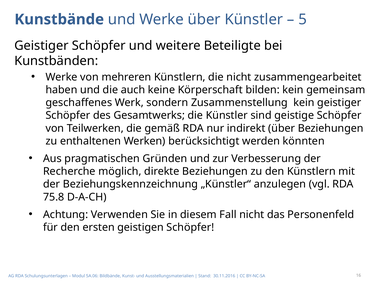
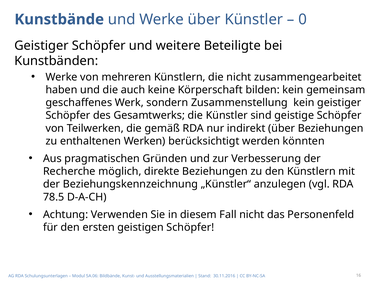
5: 5 -> 0
75.8: 75.8 -> 78.5
